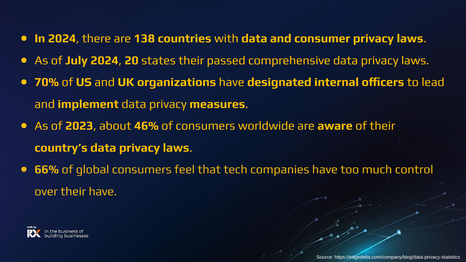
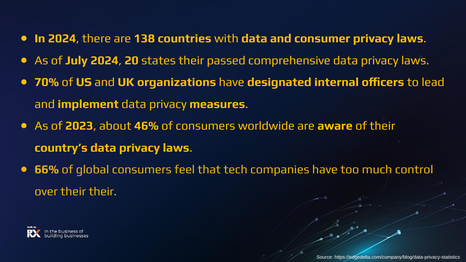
their have: have -> their
